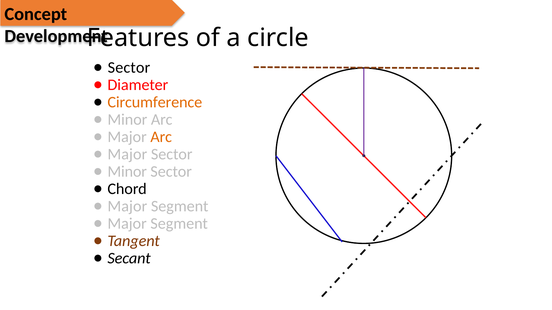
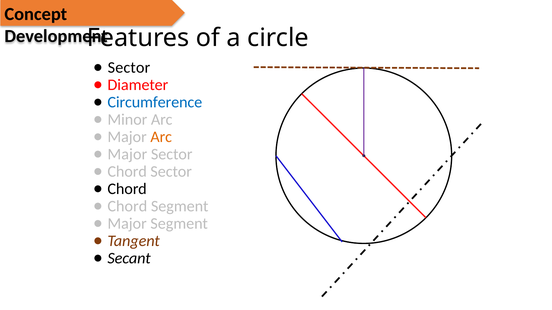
Circumference colour: orange -> blue
Minor at (127, 172): Minor -> Chord
Major at (127, 207): Major -> Chord
